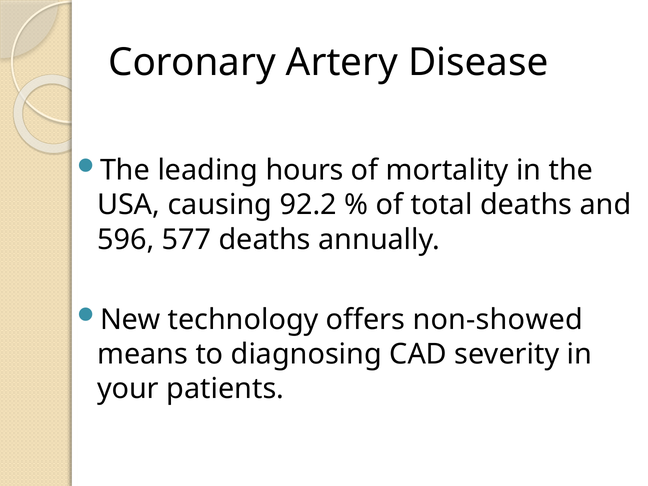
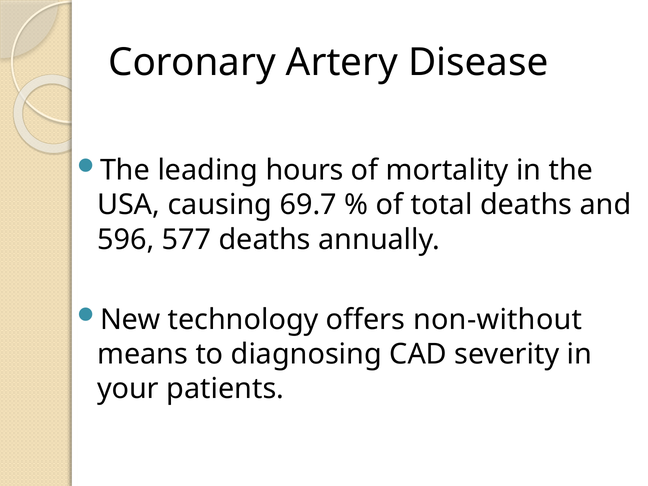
92.2: 92.2 -> 69.7
non-showed: non-showed -> non-without
